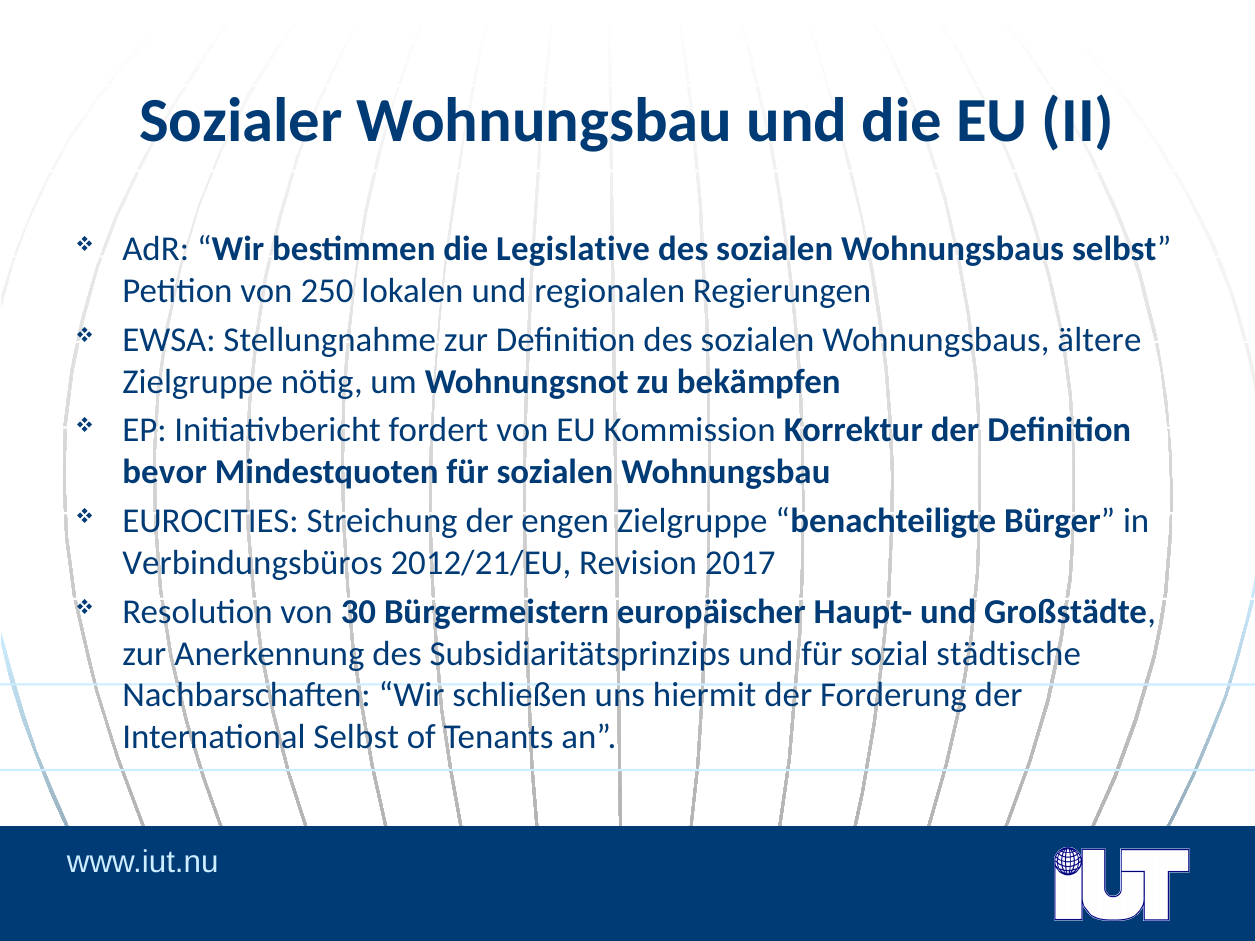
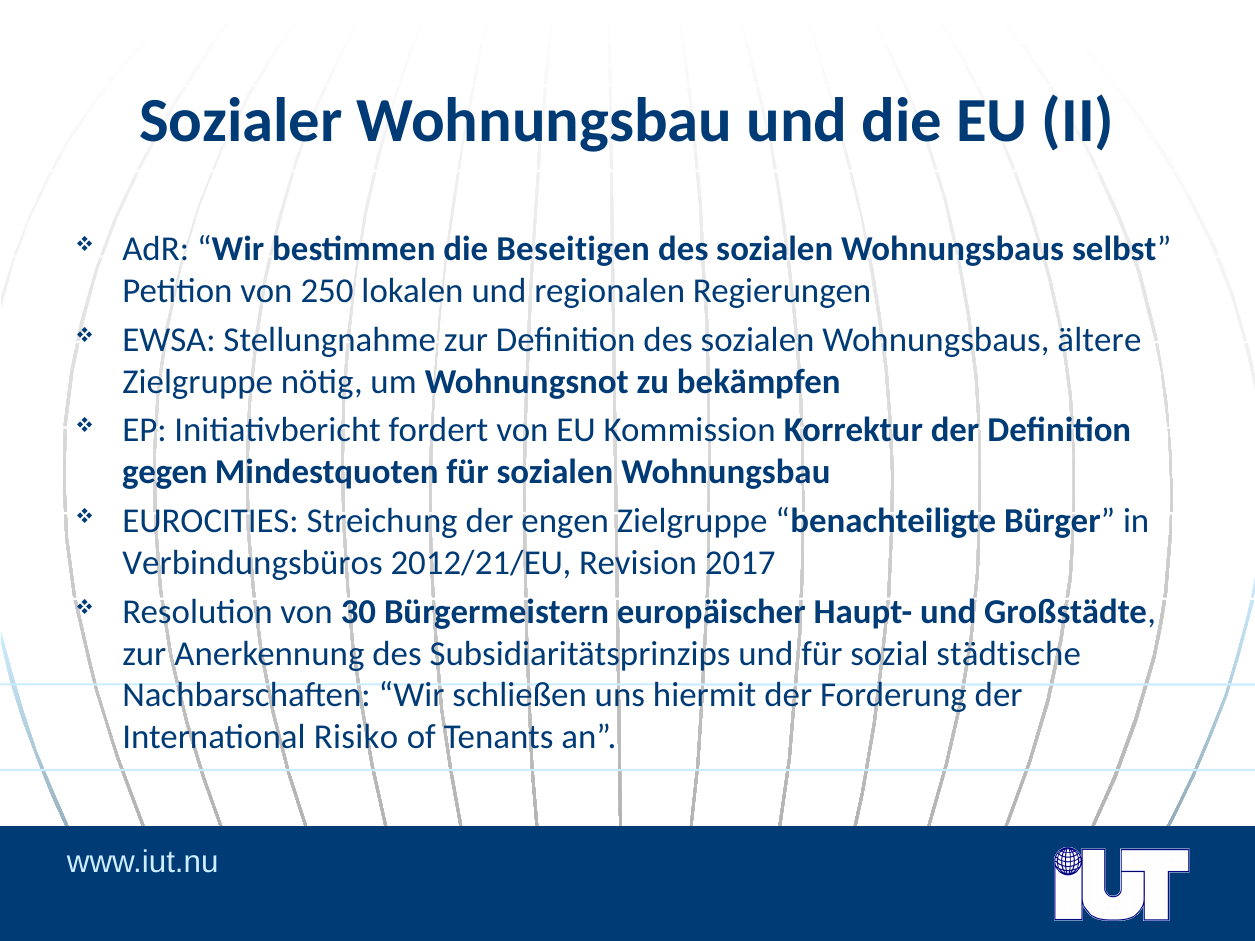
Legislative: Legislative -> Beseitigen
bevor: bevor -> gegen
International Selbst: Selbst -> Risiko
